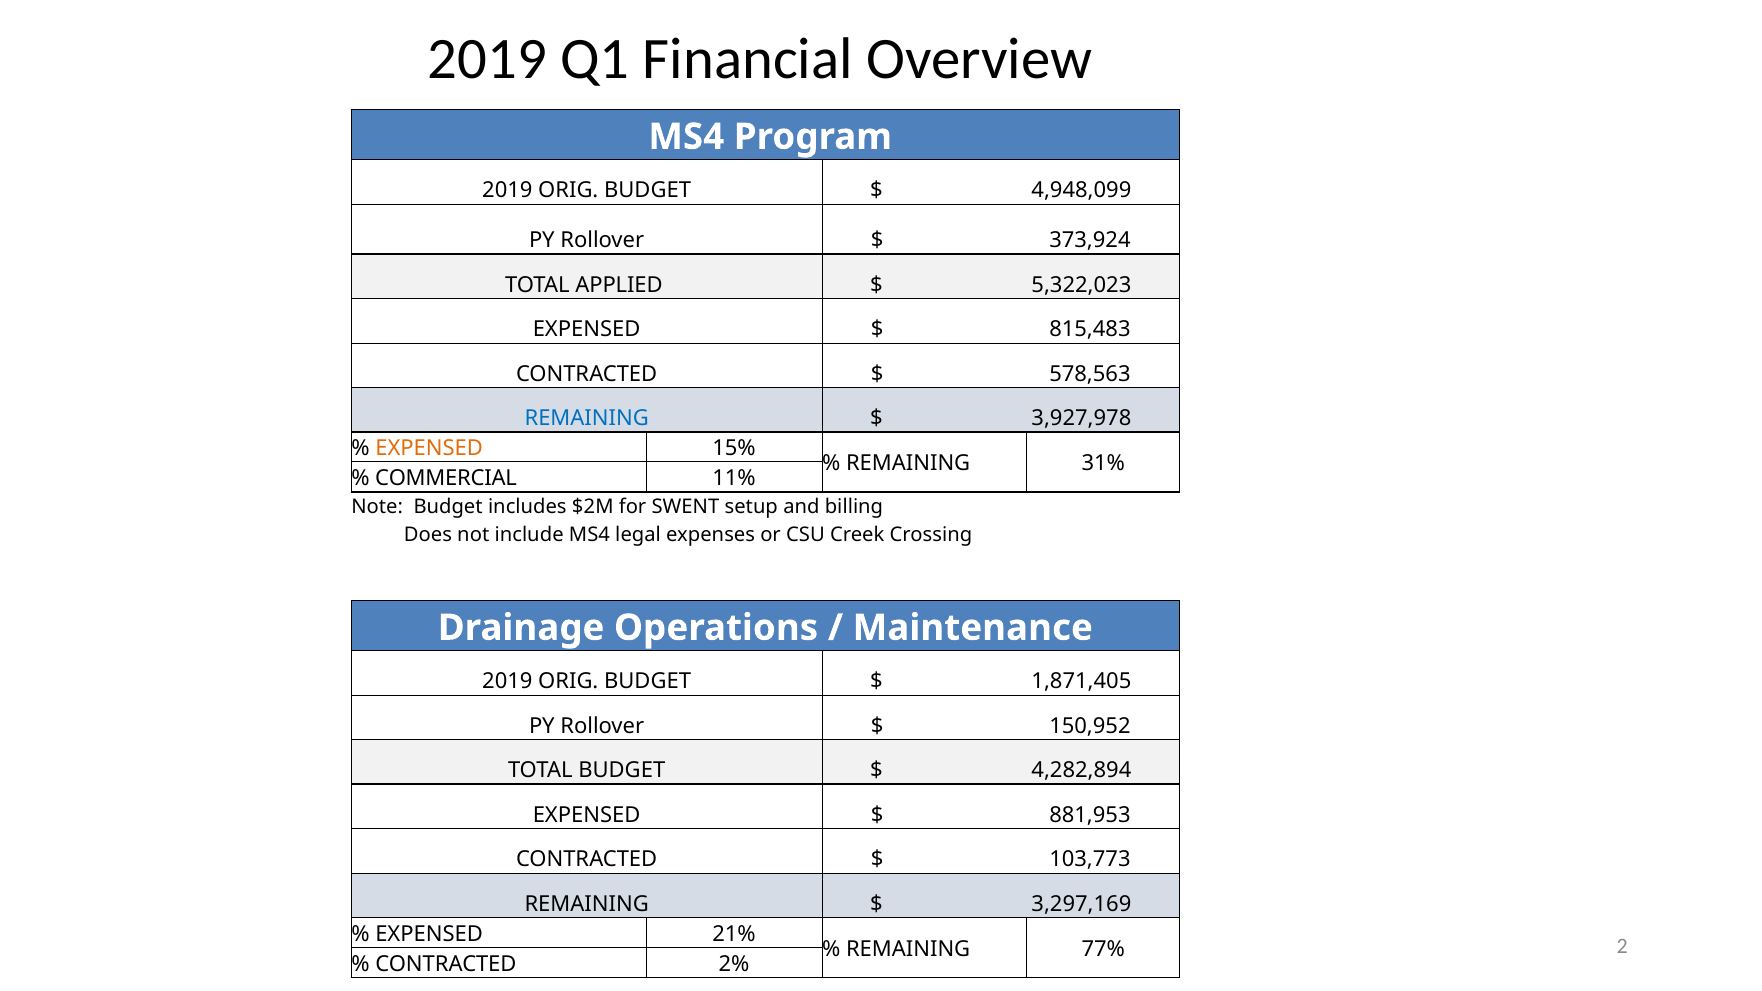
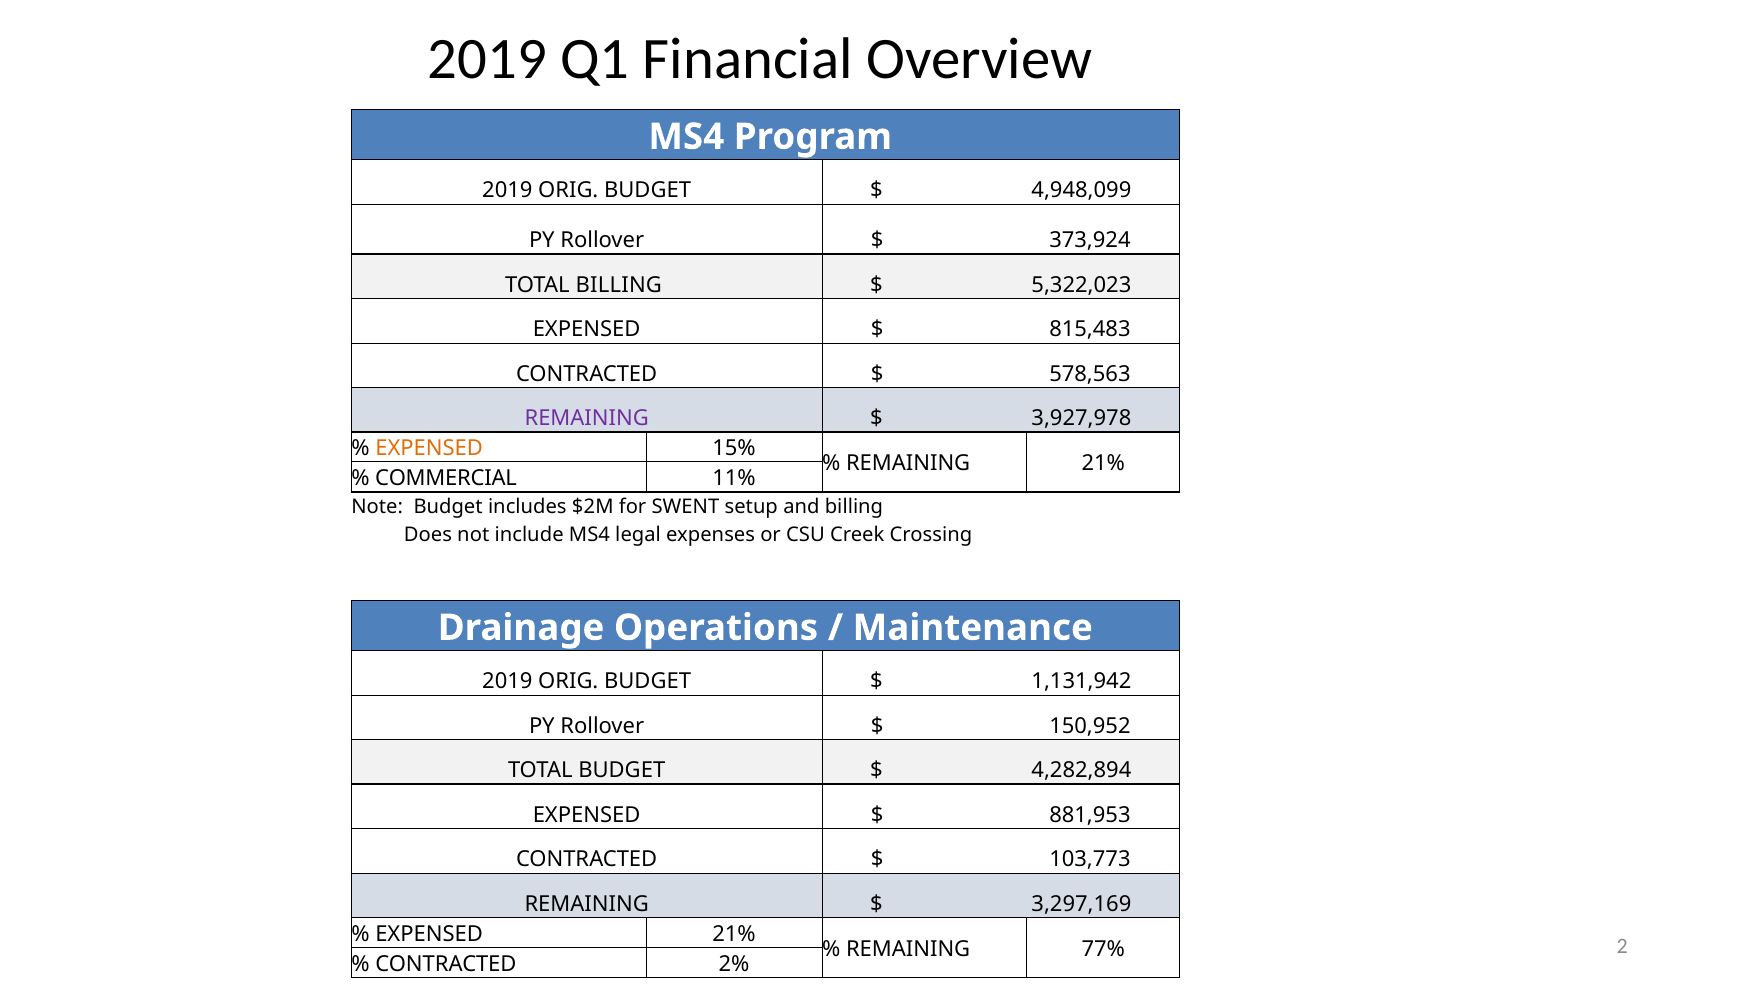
TOTAL APPLIED: APPLIED -> BILLING
REMAINING at (587, 418) colour: blue -> purple
REMAINING 31%: 31% -> 21%
1,871,405: 1,871,405 -> 1,131,942
